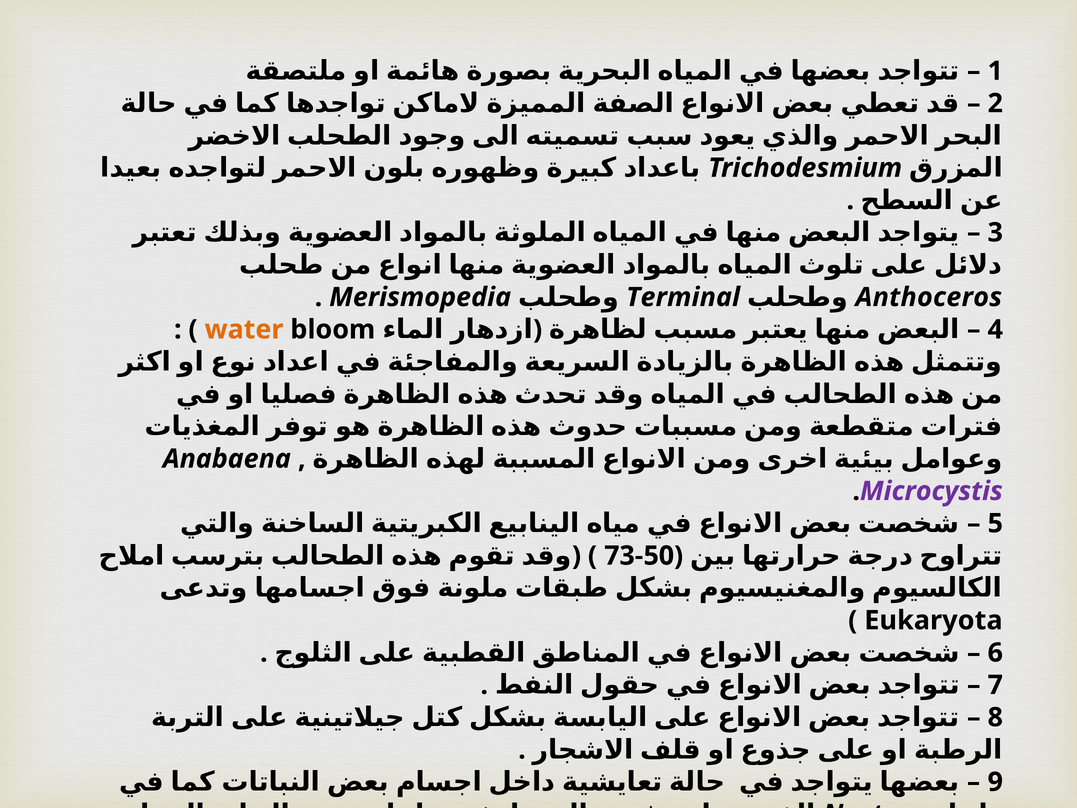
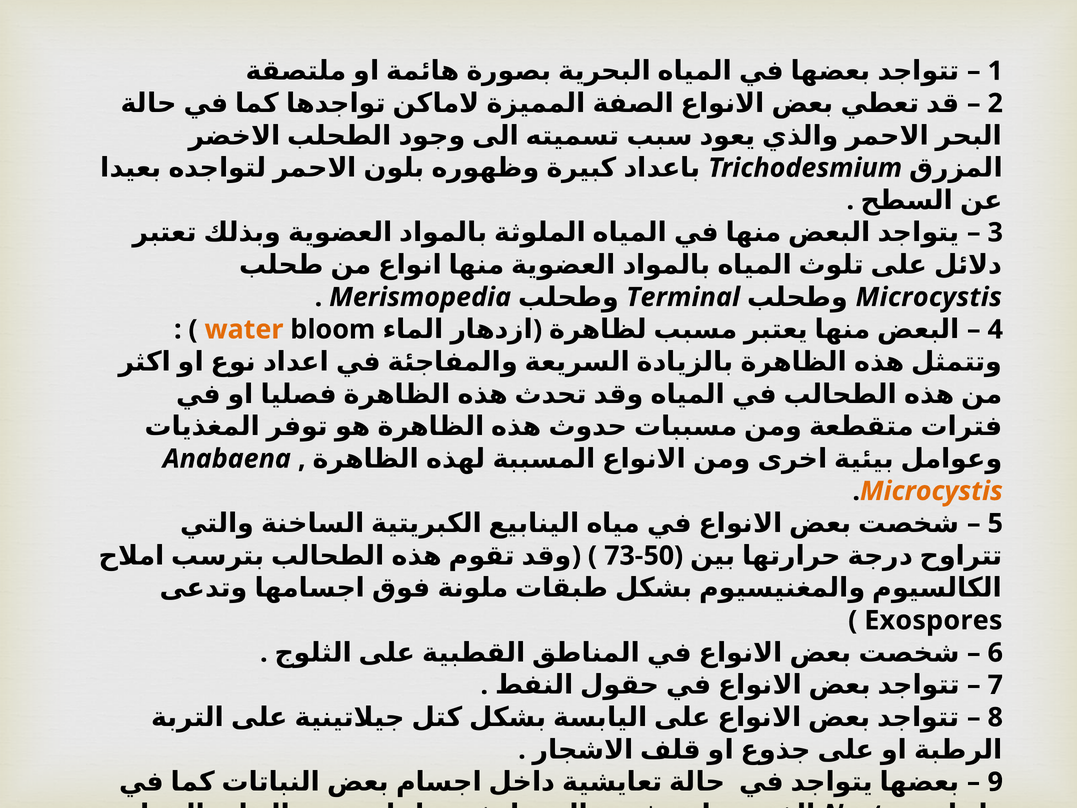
Anthoceros at (929, 297): Anthoceros -> Microcystis
Microcystis at (931, 491) colour: purple -> orange
Eukaryota: Eukaryota -> Exospores
